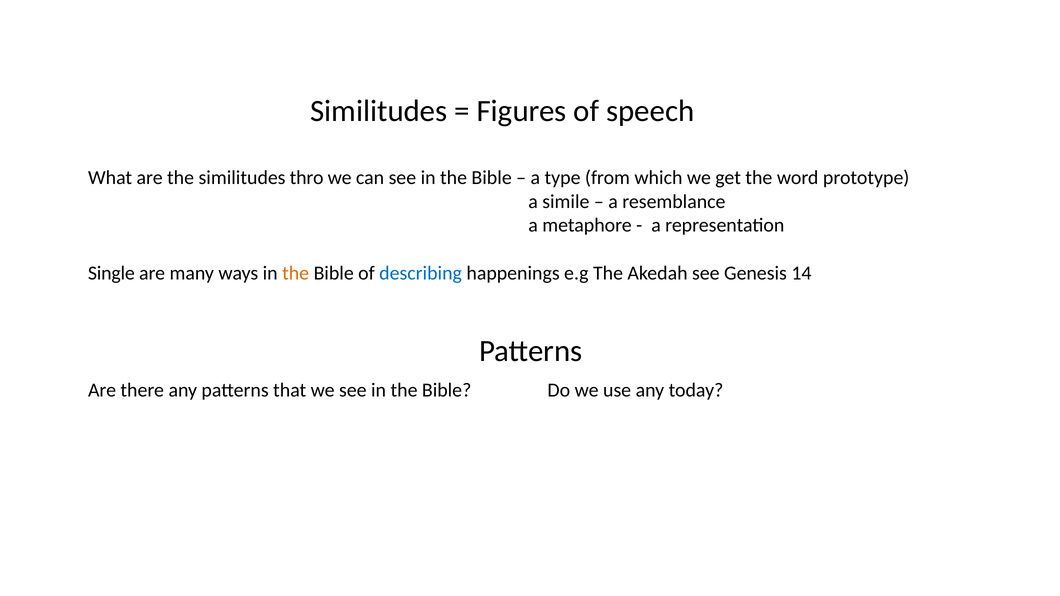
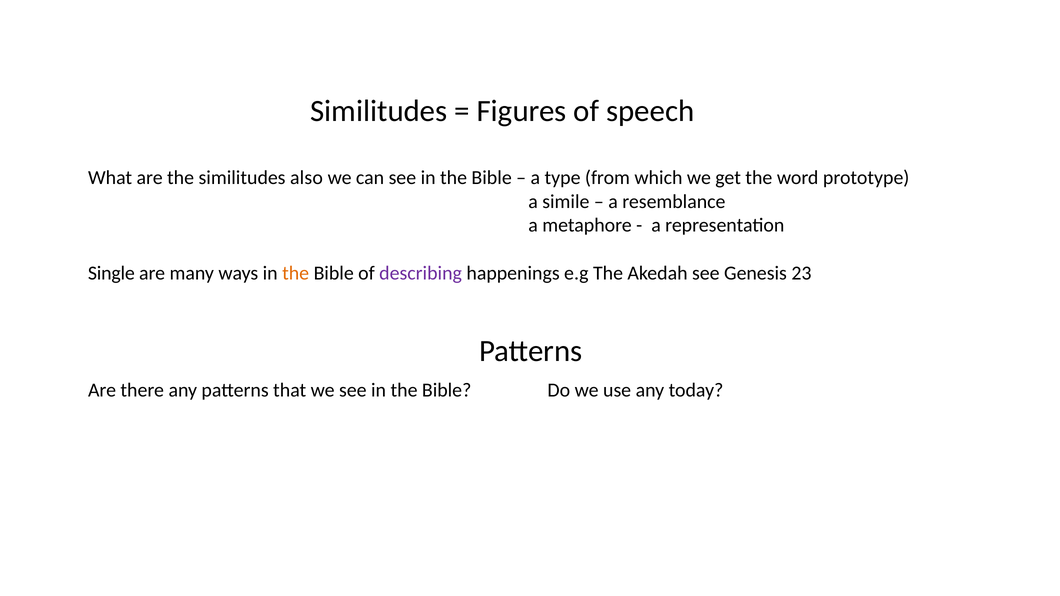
thro: thro -> also
describing colour: blue -> purple
14: 14 -> 23
